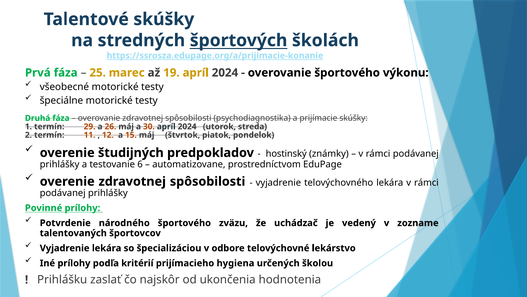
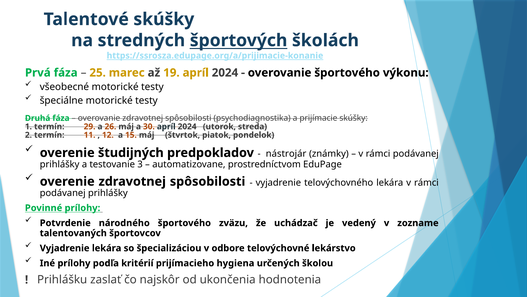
hostinský: hostinský -> nástrojár
6: 6 -> 3
